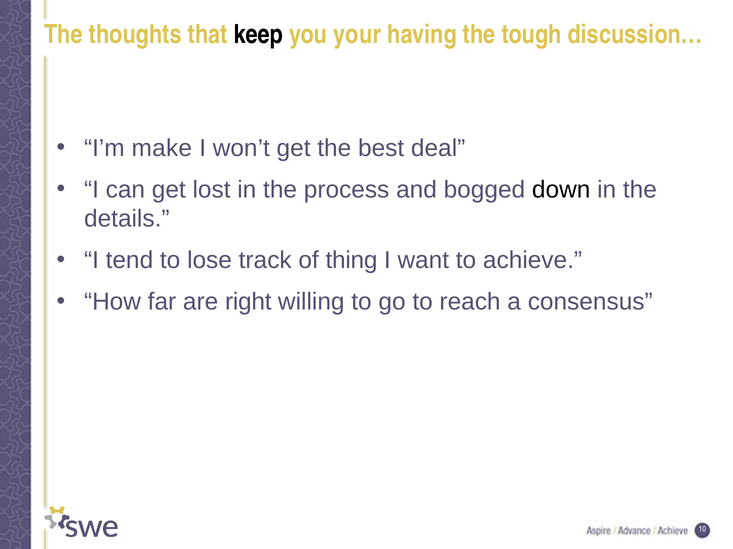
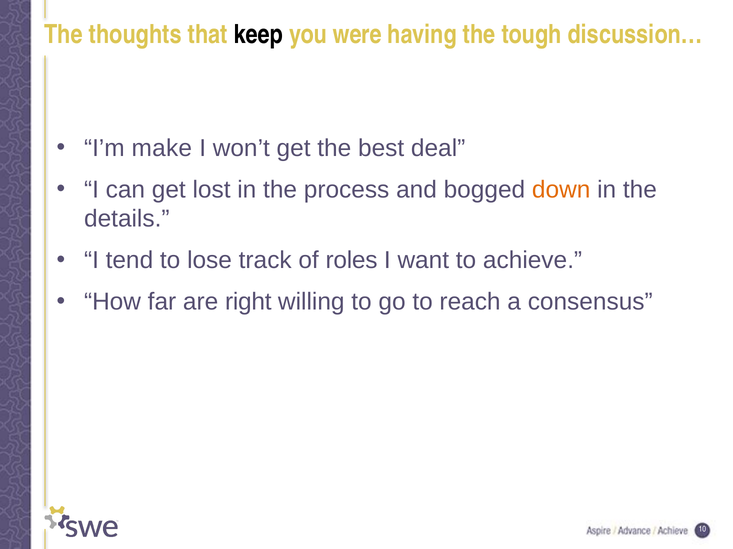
your: your -> were
down colour: black -> orange
thing: thing -> roles
